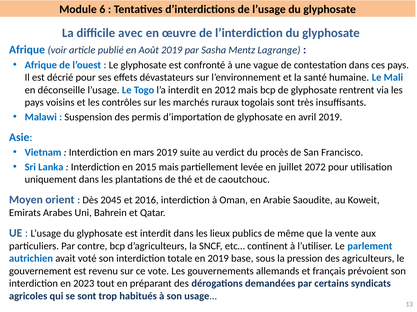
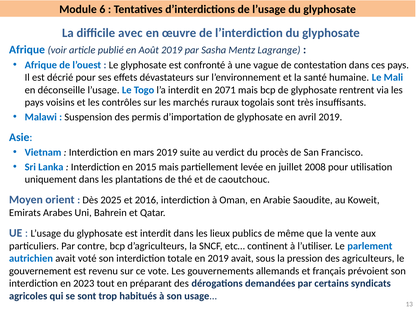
2012: 2012 -> 2071
2072: 2072 -> 2008
2045: 2045 -> 2025
2019 base: base -> avait
